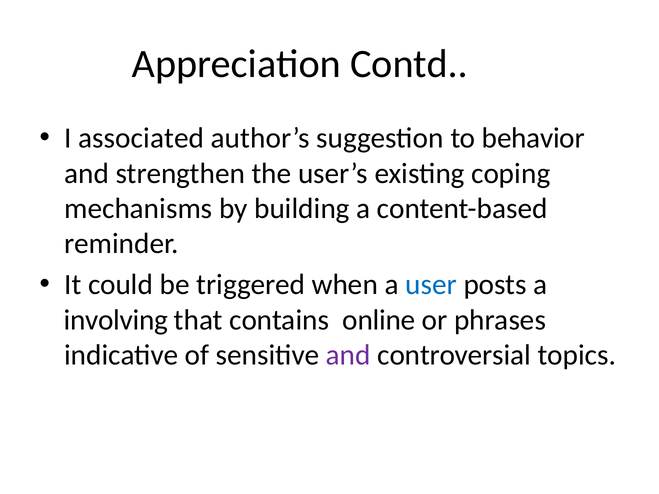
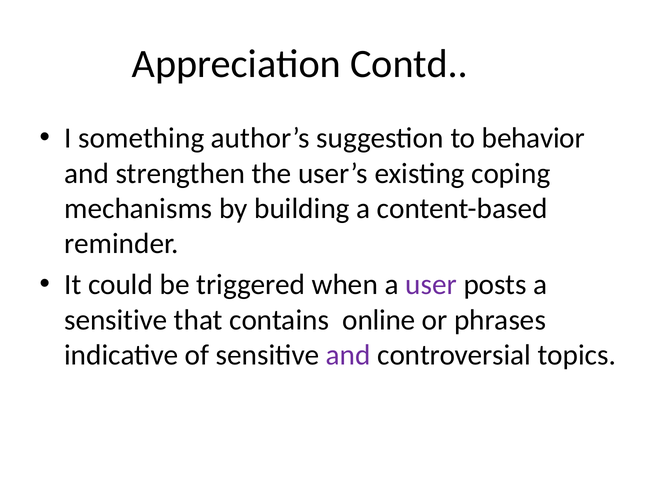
associated: associated -> something
user colour: blue -> purple
involving at (116, 320): involving -> sensitive
